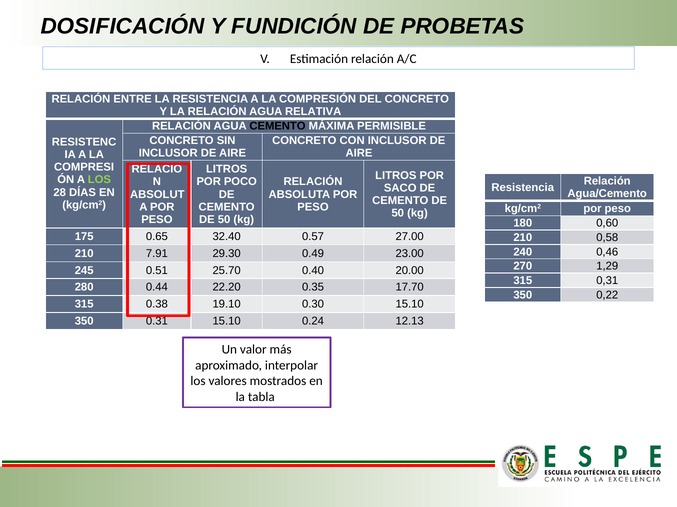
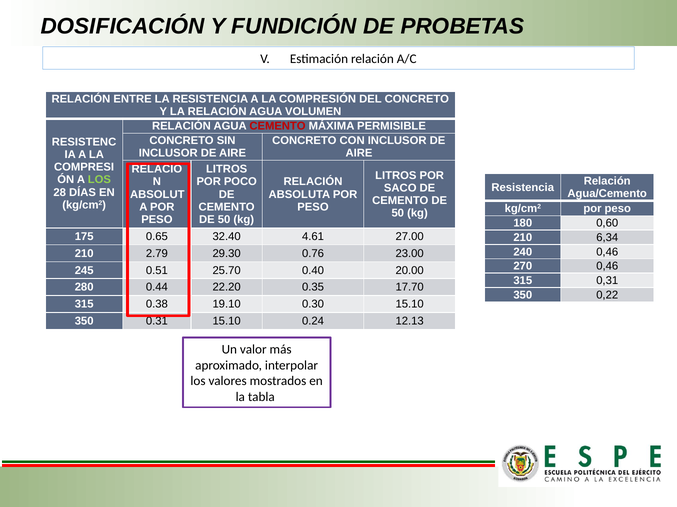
RELATIVA: RELATIVA -> VOLUMEN
CEMENTO at (278, 126) colour: black -> red
0.57: 0.57 -> 4.61
0,58: 0,58 -> 6,34
7.91: 7.91 -> 2.79
0.49: 0.49 -> 0.76
270 1,29: 1,29 -> 0,46
